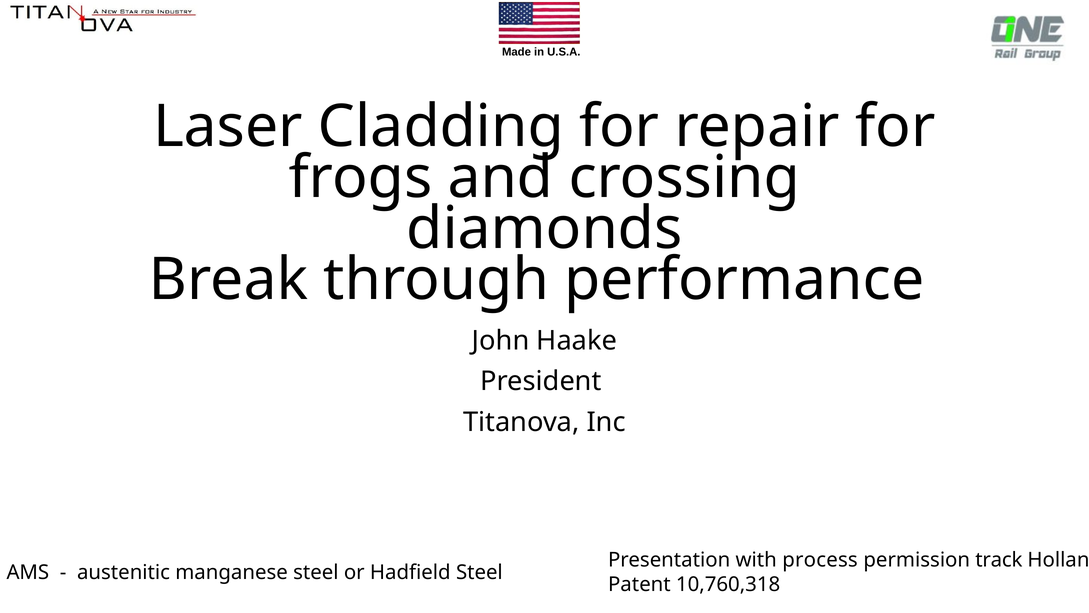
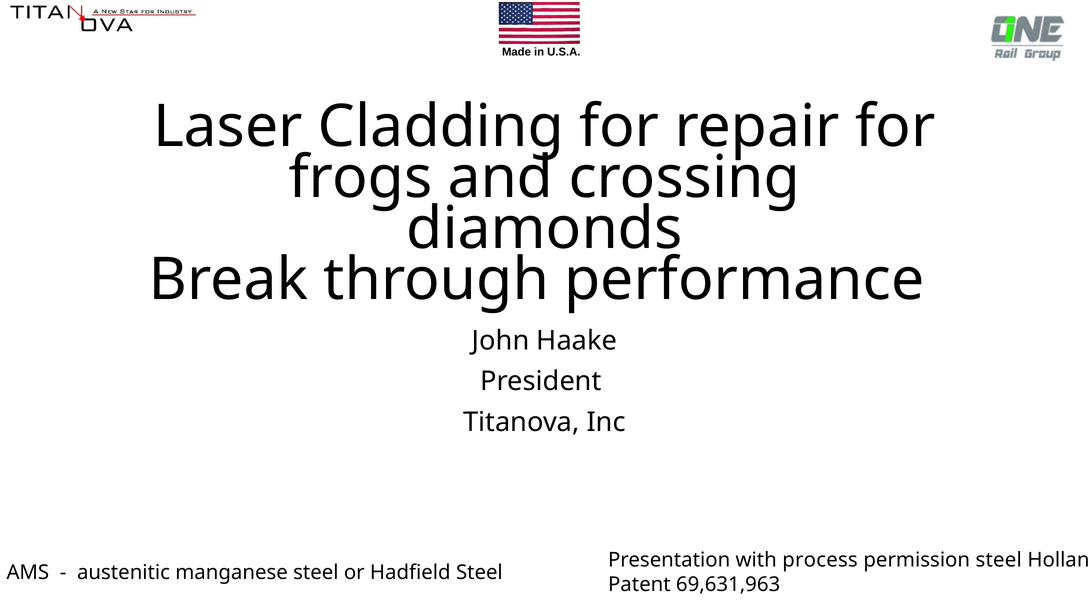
permission track: track -> steel
10,760,318: 10,760,318 -> 69,631,963
